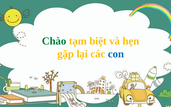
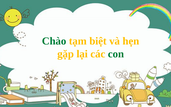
con colour: blue -> green
